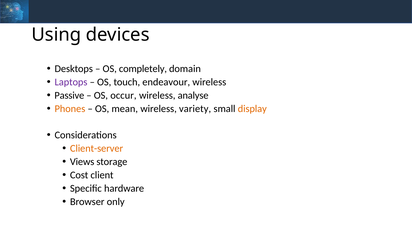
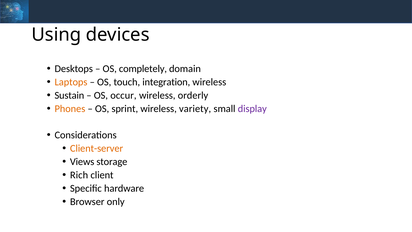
Laptops colour: purple -> orange
endeavour: endeavour -> integration
Passive: Passive -> Sustain
analyse: analyse -> orderly
mean: mean -> sprint
display colour: orange -> purple
Cost: Cost -> Rich
